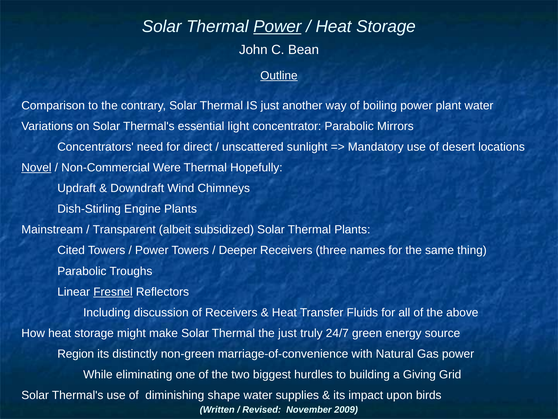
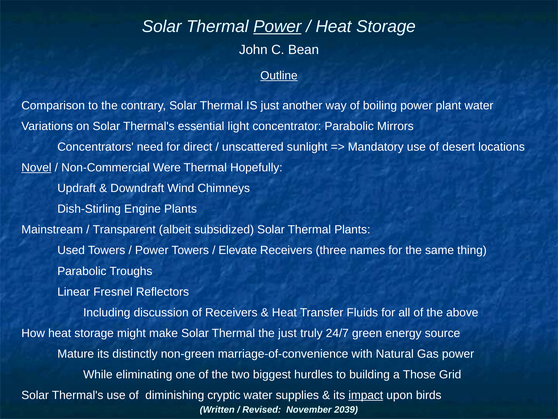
Cited: Cited -> Used
Deeper: Deeper -> Elevate
Fresnel underline: present -> none
Region: Region -> Mature
Giving: Giving -> Those
shape: shape -> cryptic
impact underline: none -> present
2009: 2009 -> 2039
